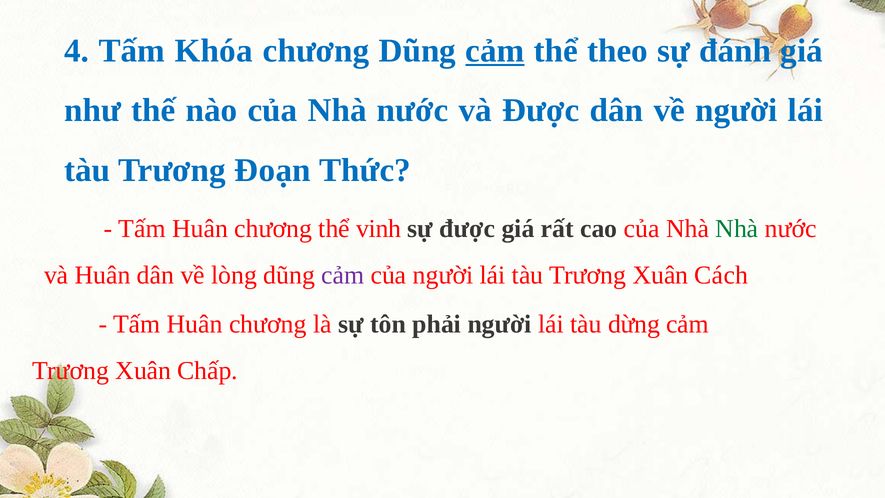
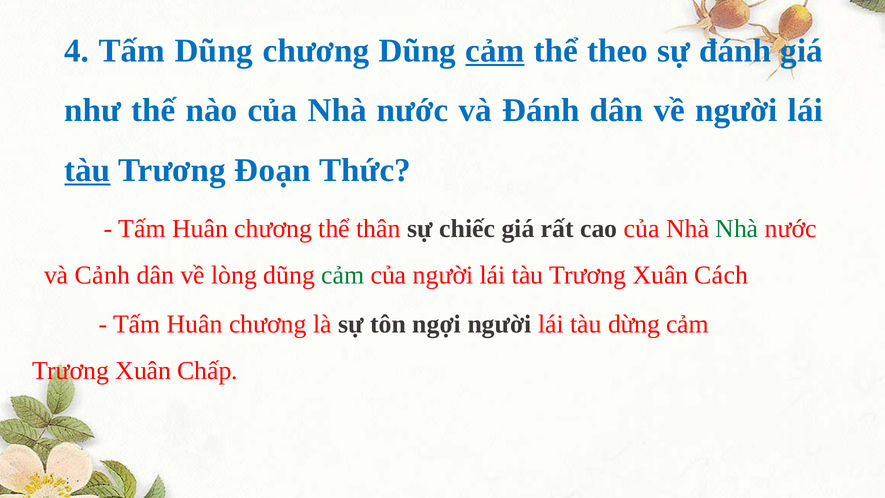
Tấm Khóa: Khóa -> Dũng
và Được: Được -> Đánh
tàu at (87, 170) underline: none -> present
vinh: vinh -> thân
sự được: được -> chiếc
và Huân: Huân -> Cảnh
cảm at (343, 275) colour: purple -> green
phải: phải -> ngợi
